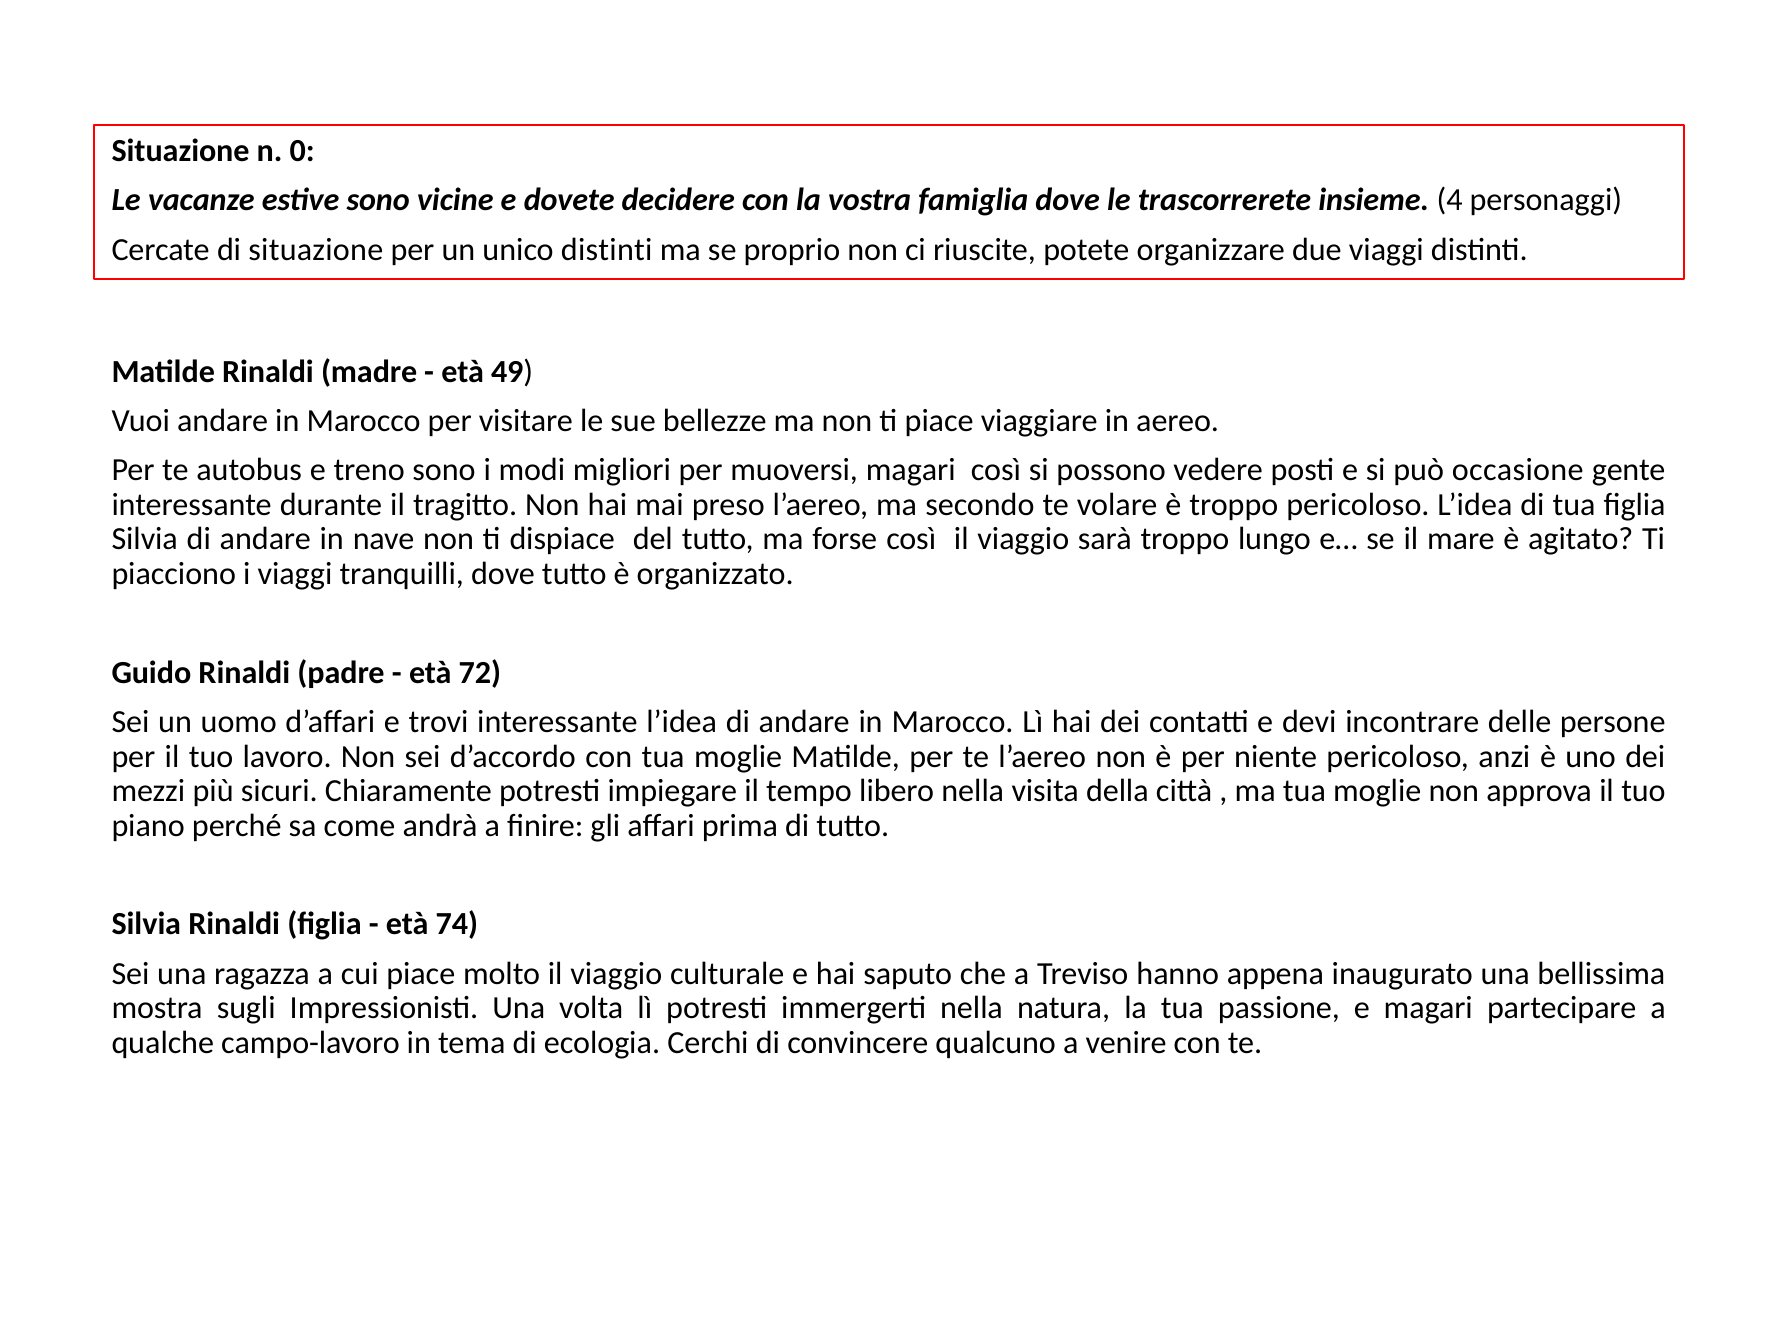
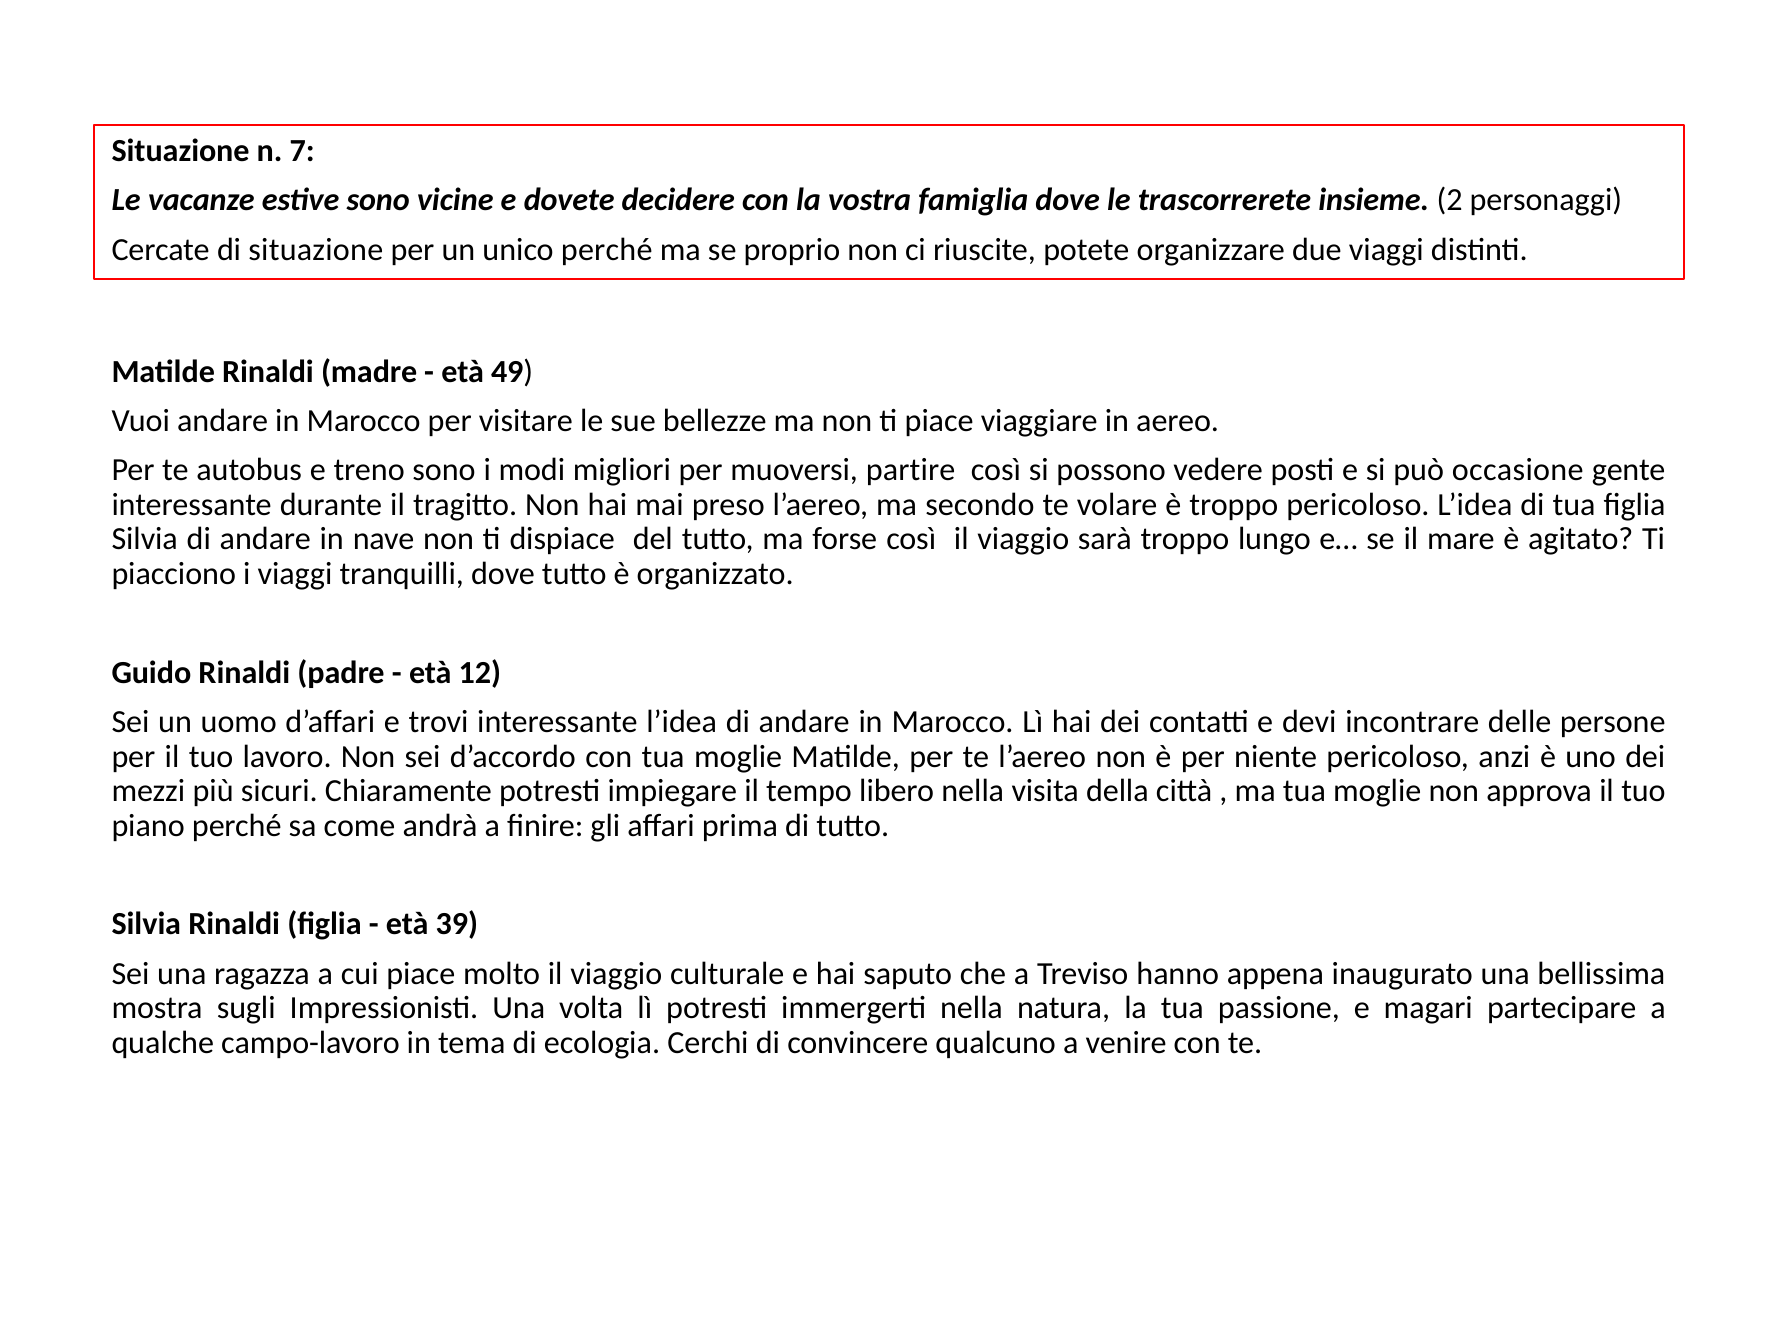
0: 0 -> 7
4: 4 -> 2
unico distinti: distinti -> perché
muoversi magari: magari -> partire
72: 72 -> 12
74: 74 -> 39
